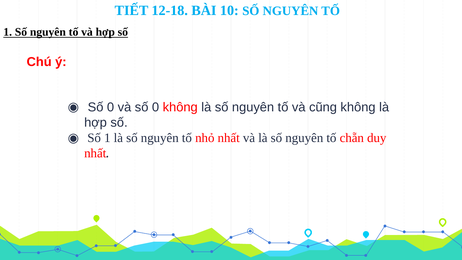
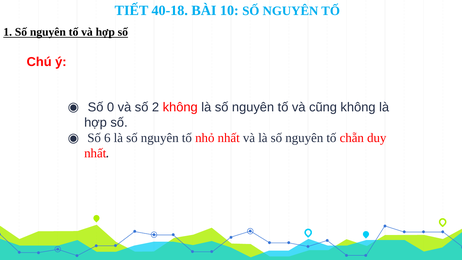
12-18: 12-18 -> 40-18
và số 0: 0 -> 2
Số 1: 1 -> 6
